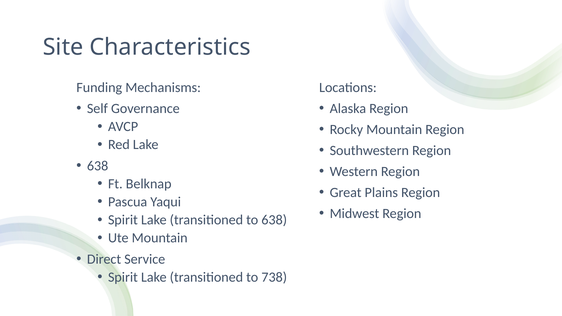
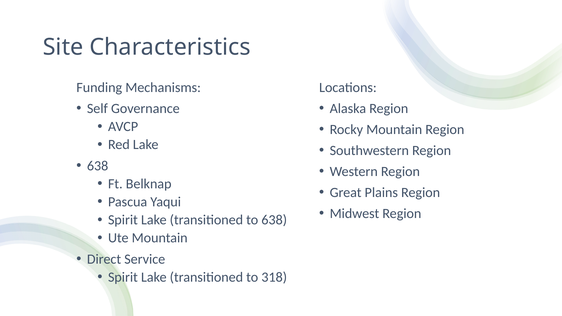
738: 738 -> 318
